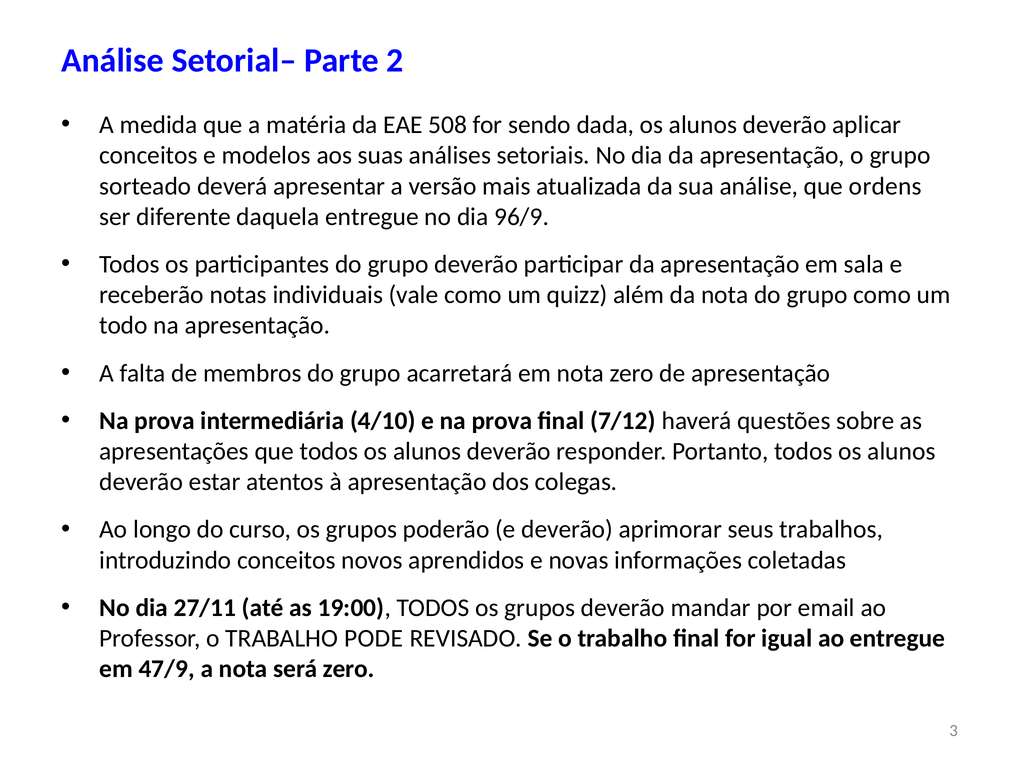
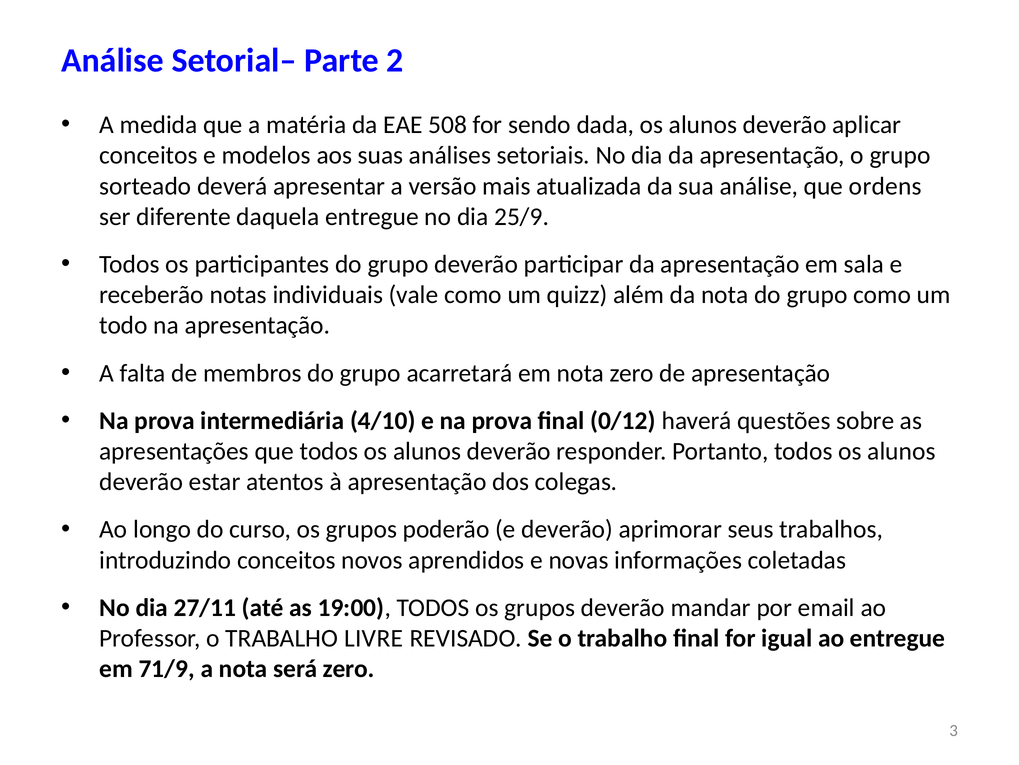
96/9: 96/9 -> 25/9
7/12: 7/12 -> 0/12
PODE: PODE -> LIVRE
47/9: 47/9 -> 71/9
